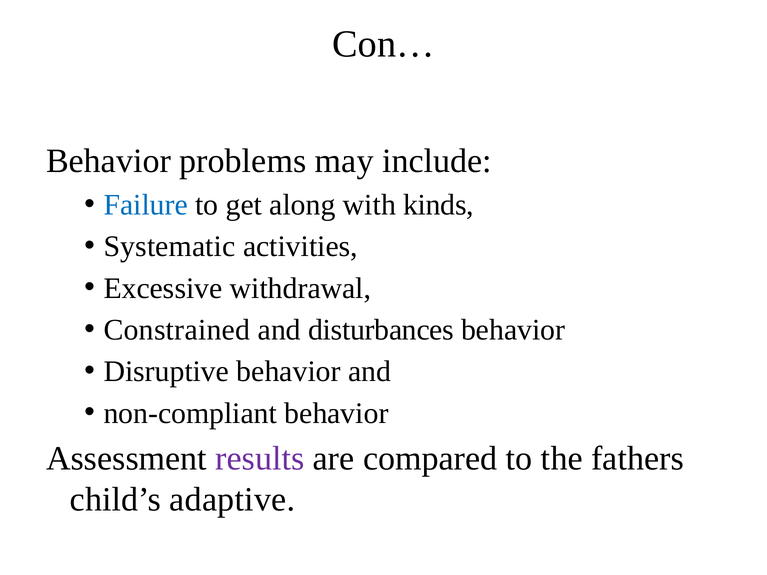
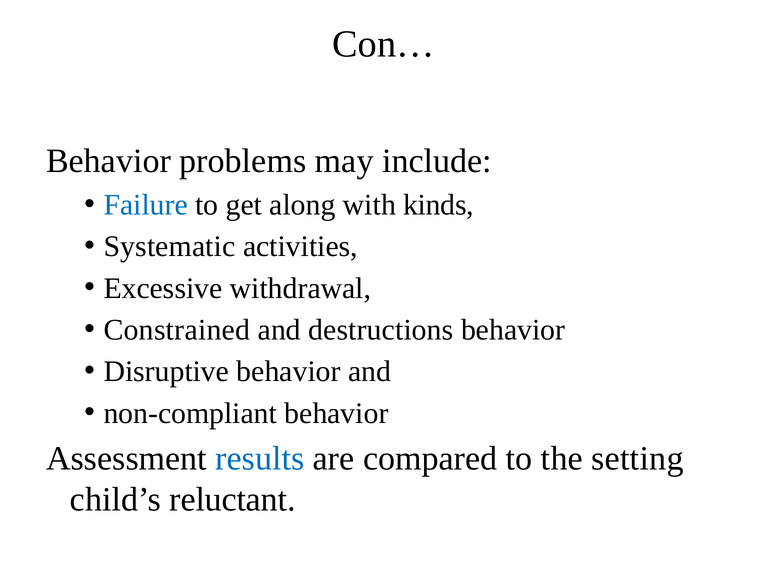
disturbances: disturbances -> destructions
results colour: purple -> blue
fathers: fathers -> setting
adaptive: adaptive -> reluctant
